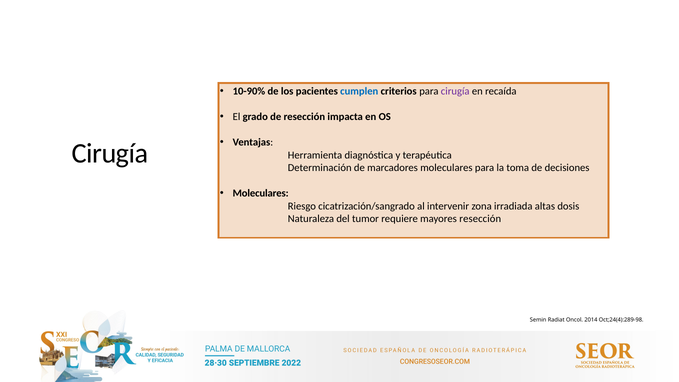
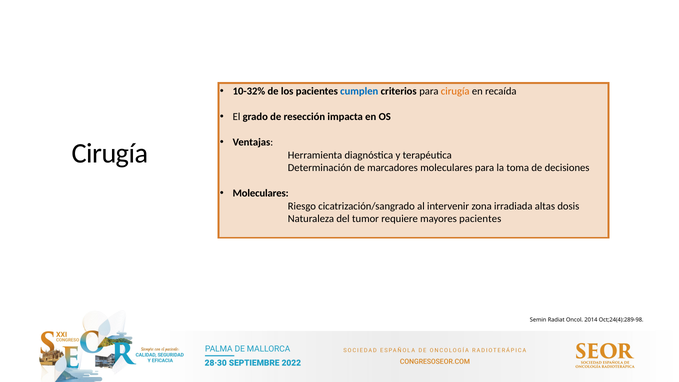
10-90%: 10-90% -> 10-32%
cirugía at (455, 91) colour: purple -> orange
mayores resección: resección -> pacientes
